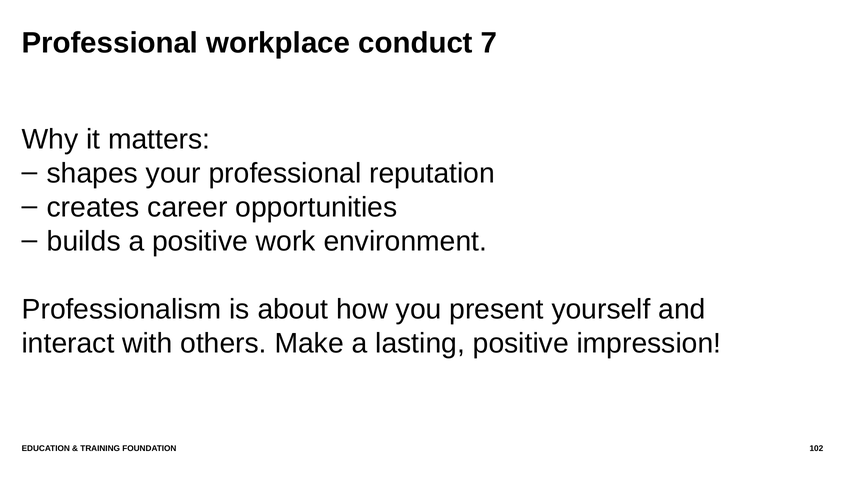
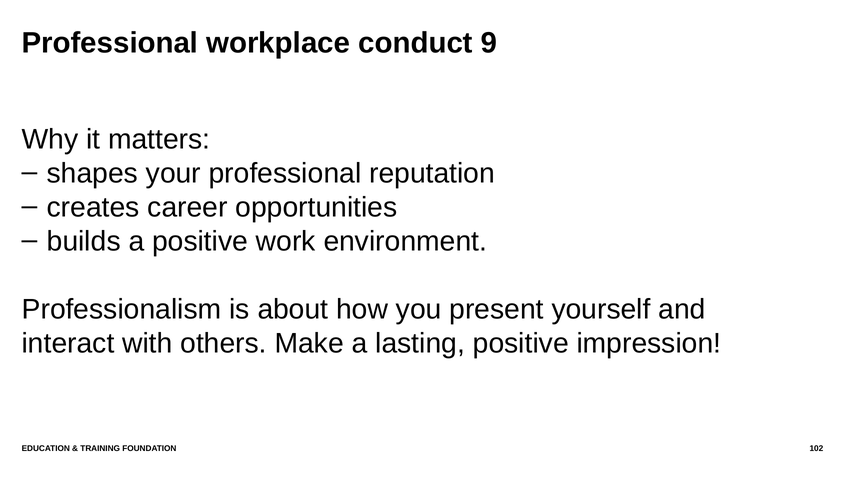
7: 7 -> 9
